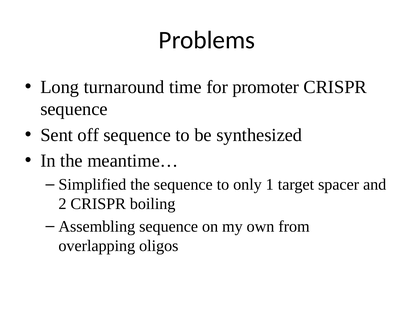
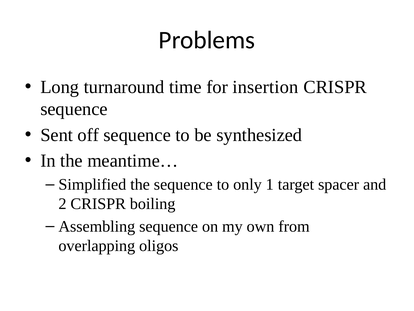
promoter: promoter -> insertion
